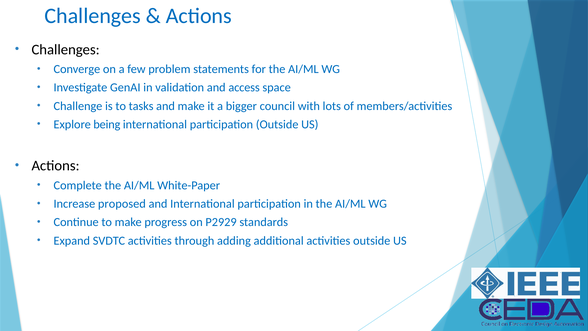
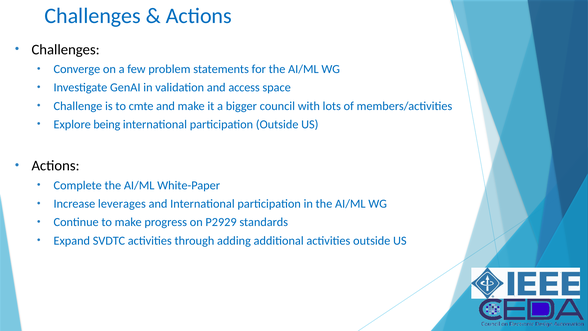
tasks: tasks -> cmte
proposed: proposed -> leverages
